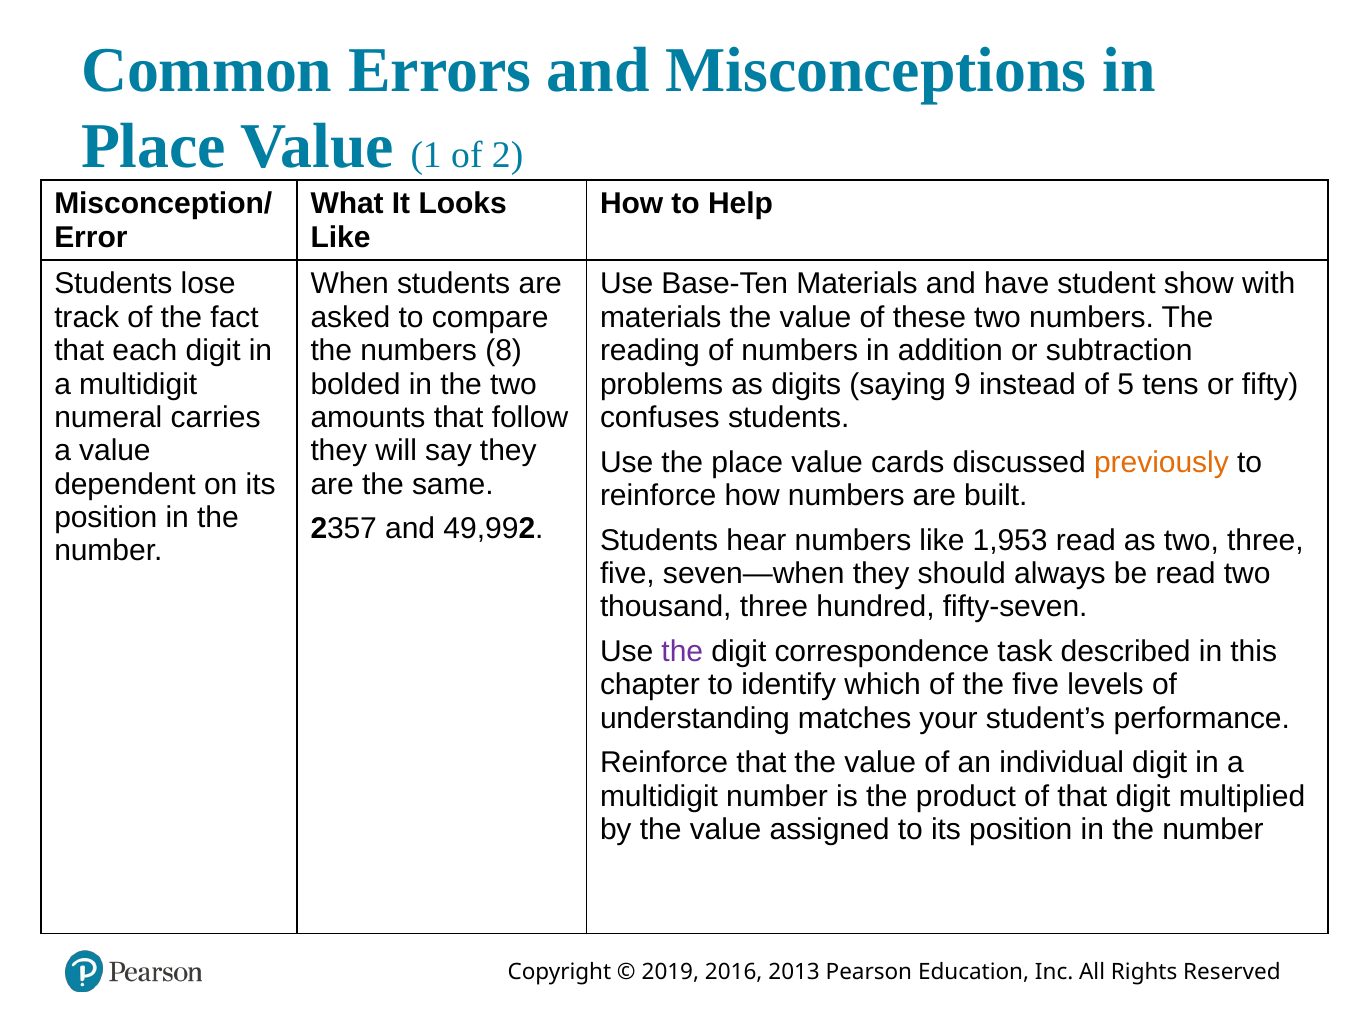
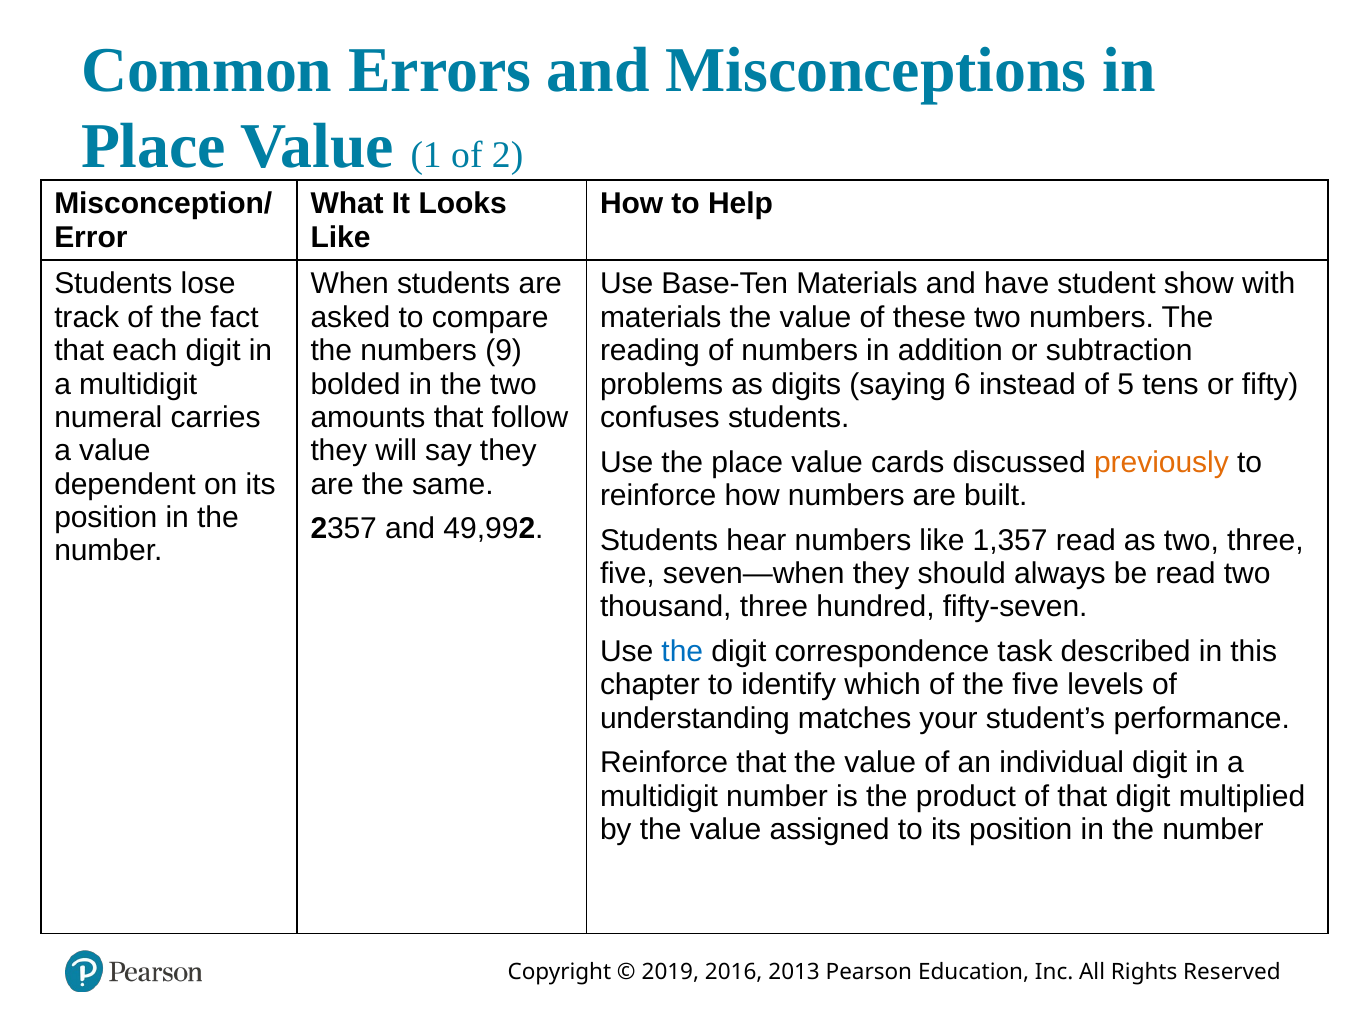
8: 8 -> 9
9: 9 -> 6
1,953: 1,953 -> 1,357
the at (682, 652) colour: purple -> blue
